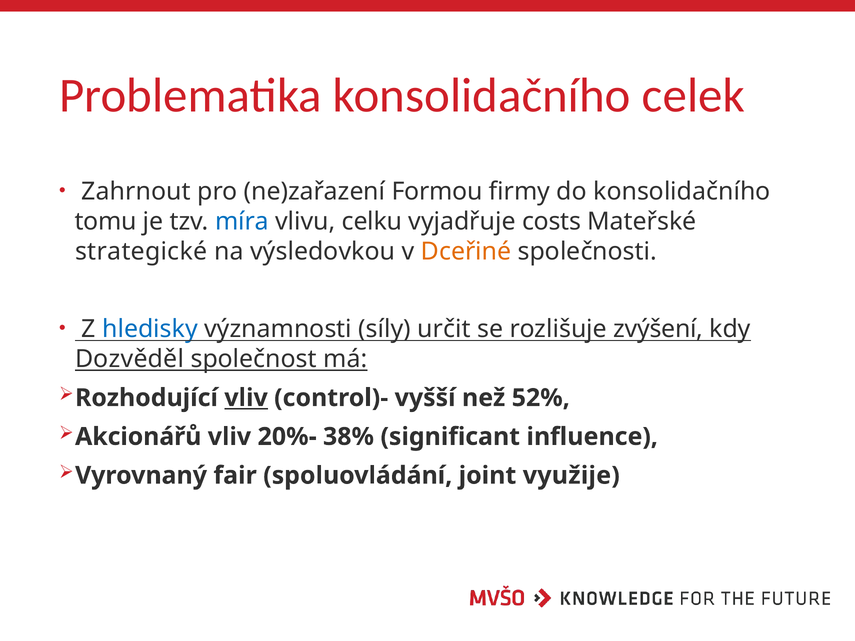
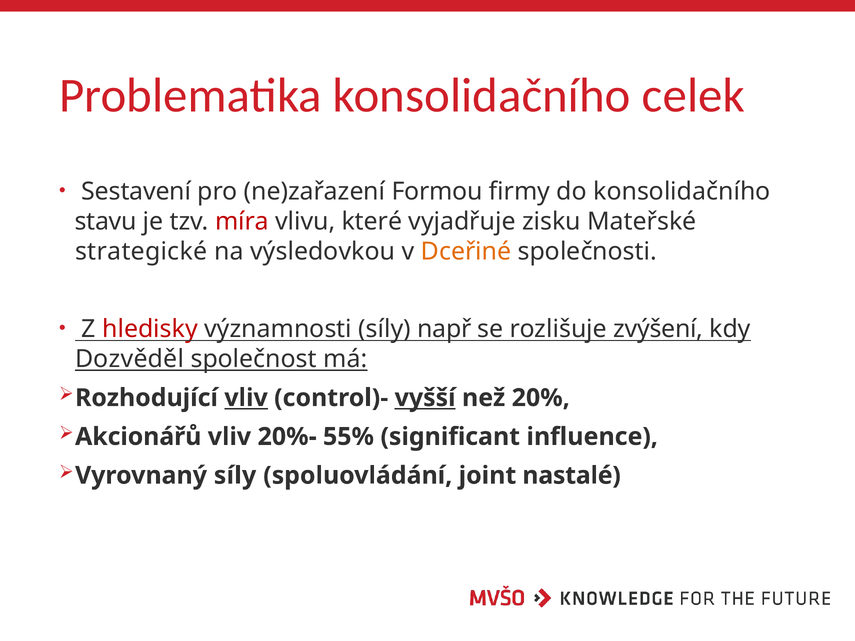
Zahrnout: Zahrnout -> Sestavení
tomu: tomu -> stavu
míra colour: blue -> red
celku: celku -> které
costs: costs -> zisku
hledisky colour: blue -> red
určit: určit -> např
vyšší underline: none -> present
52%: 52% -> 20%
38%: 38% -> 55%
Vyrovnaný fair: fair -> síly
využije: využije -> nastalé
